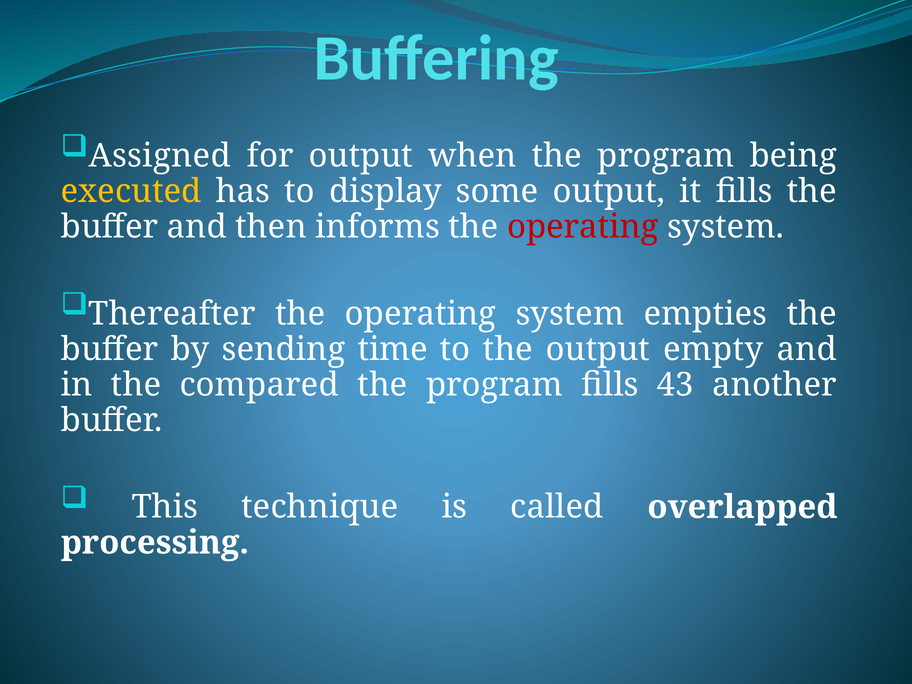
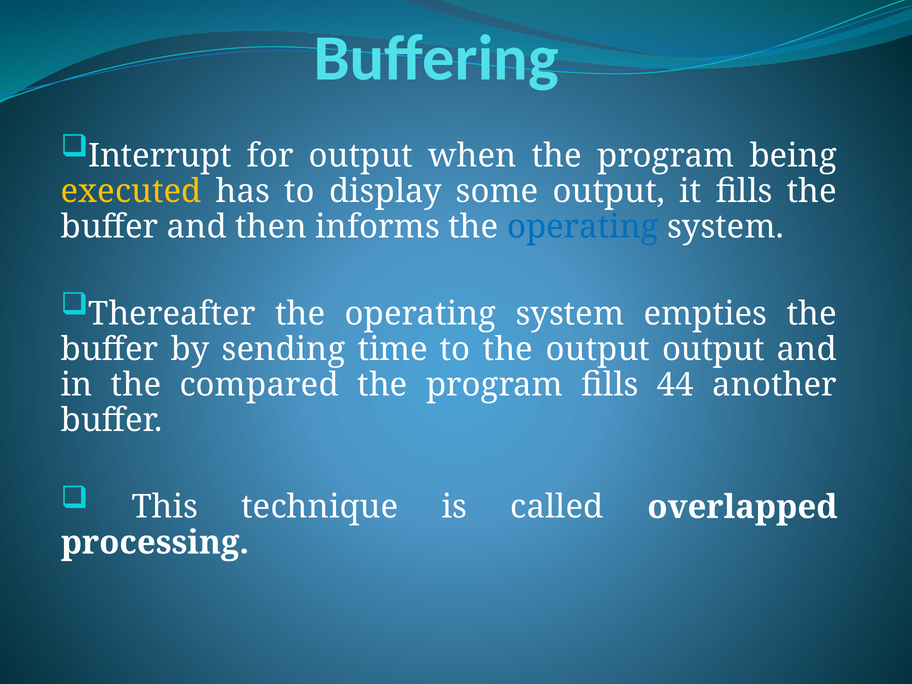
Assigned: Assigned -> Interrupt
operating at (583, 227) colour: red -> blue
output empty: empty -> output
43: 43 -> 44
